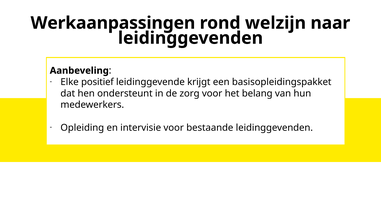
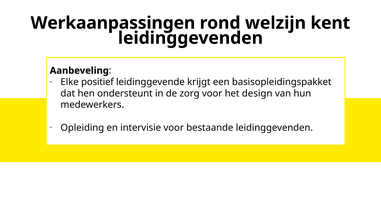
naar: naar -> kent
belang: belang -> design
